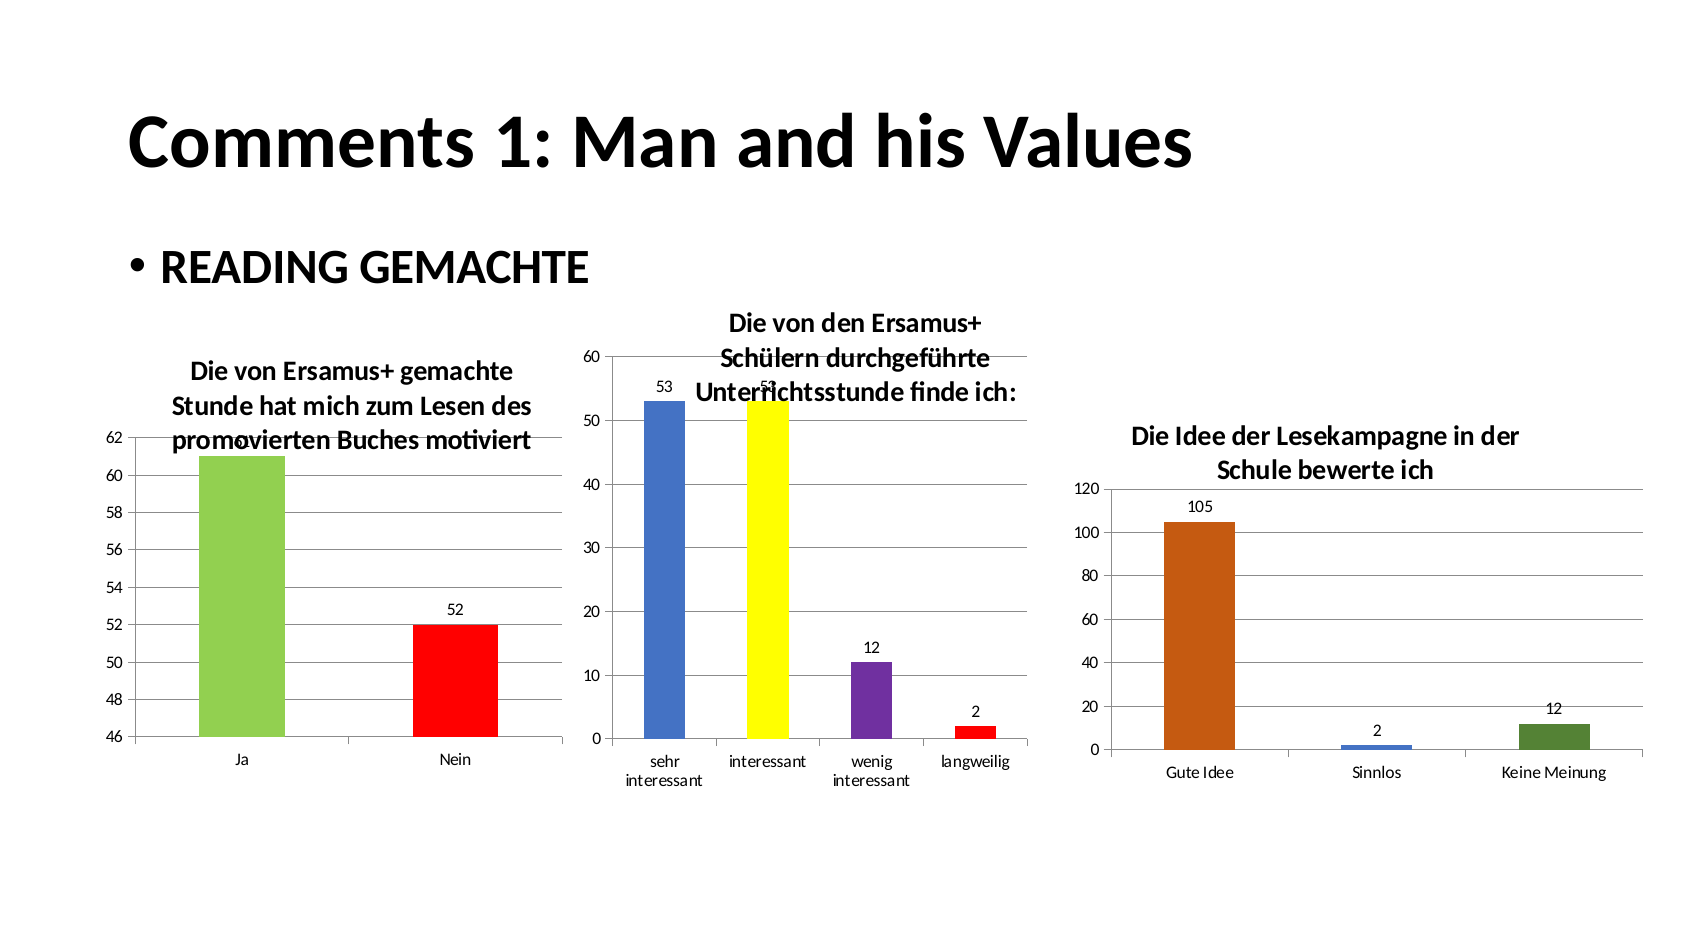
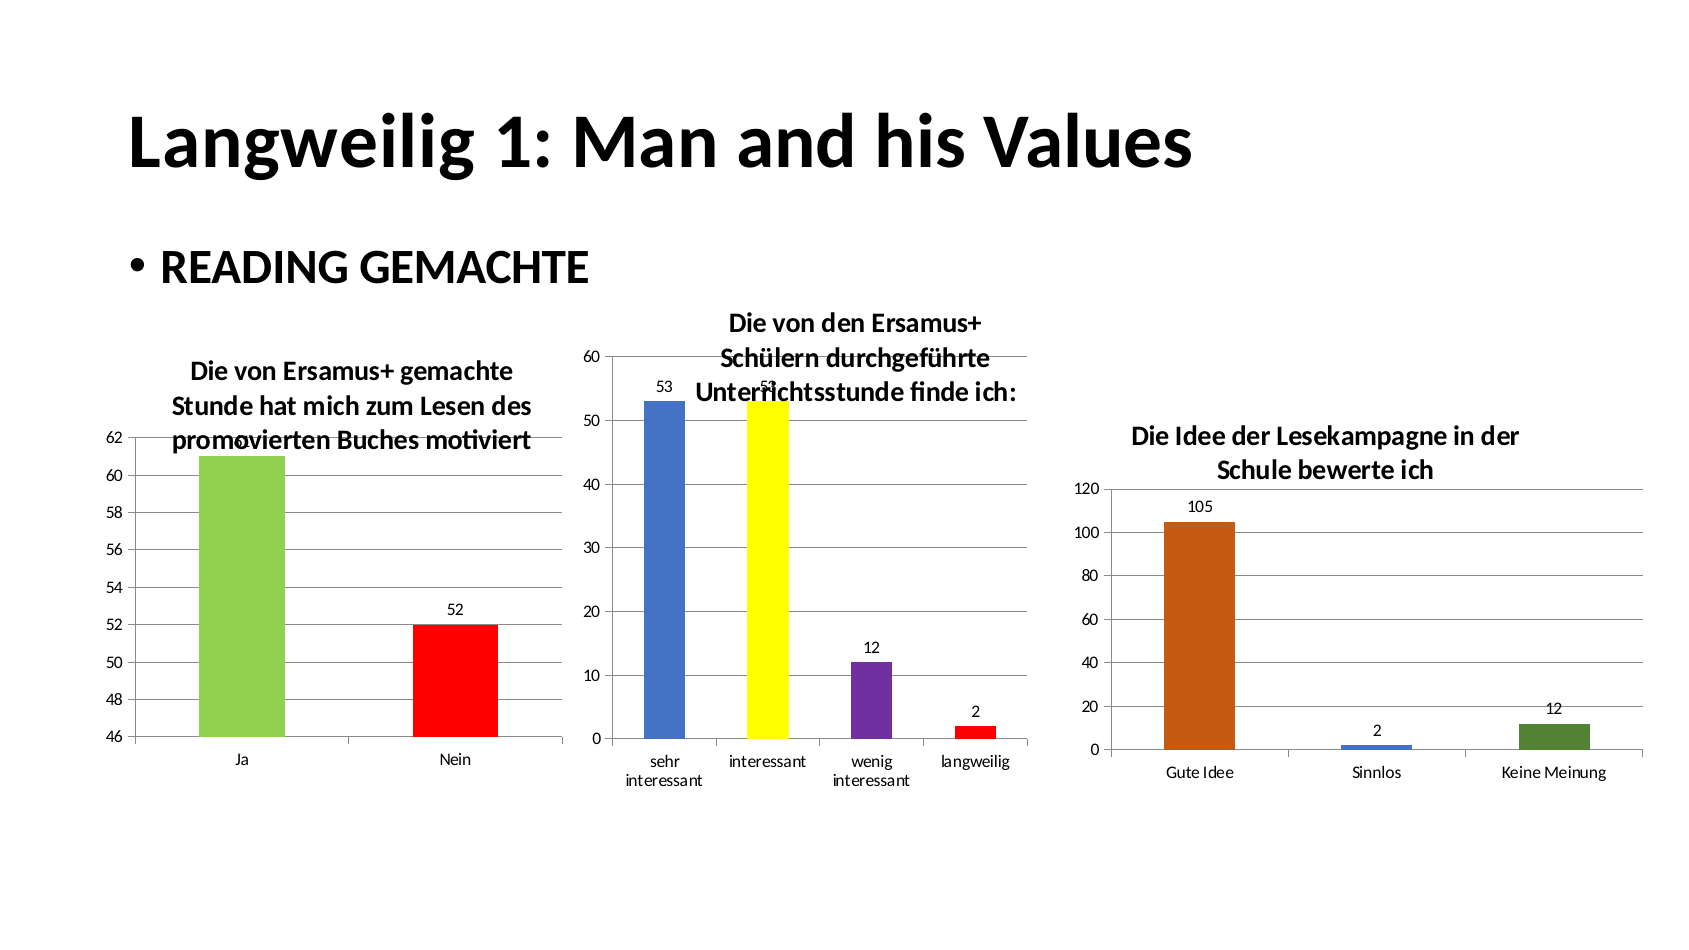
Comments at (302, 142): Comments -> Langweilig
